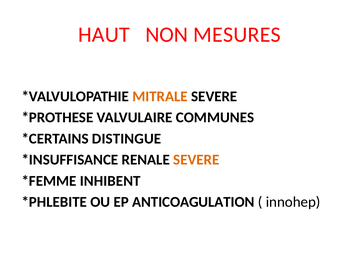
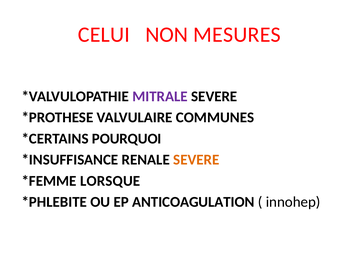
HAUT: HAUT -> CELUI
MITRALE colour: orange -> purple
DISTINGUE: DISTINGUE -> POURQUOI
INHIBENT: INHIBENT -> LORSQUE
